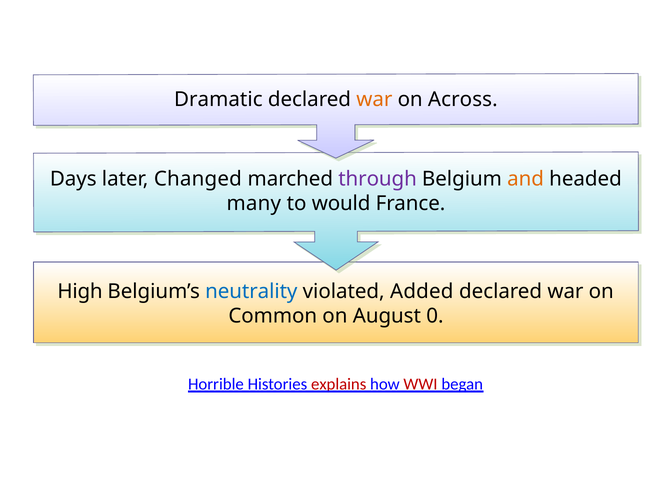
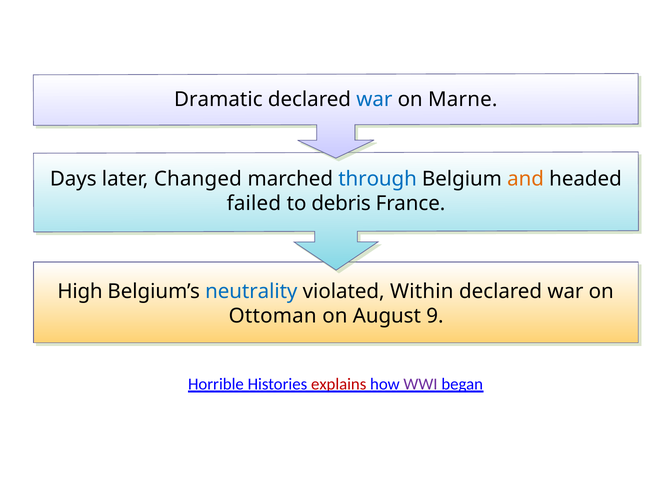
war at (374, 100) colour: orange -> blue
Across: Across -> Marne
through colour: purple -> blue
many: many -> failed
would: would -> debris
Added: Added -> Within
Common: Common -> Ottoman
0: 0 -> 9
WWI colour: red -> purple
